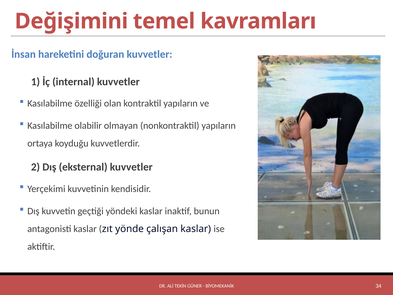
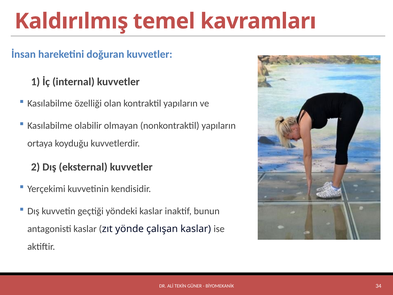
Değişimini: Değişimini -> Kaldırılmış
